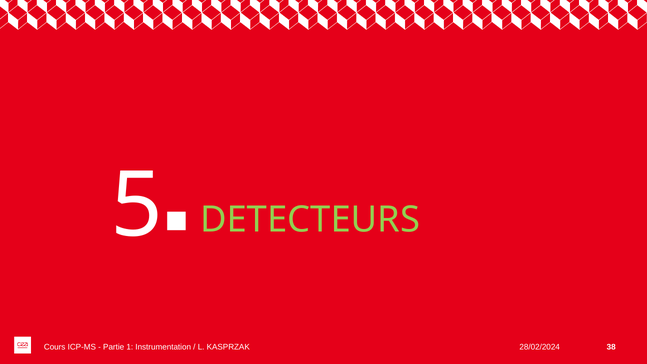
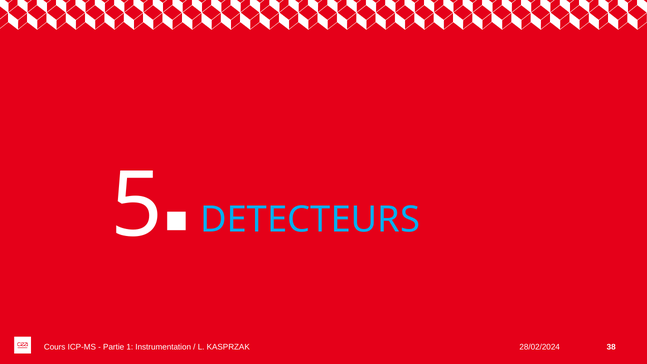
DETECTEURS colour: light green -> light blue
